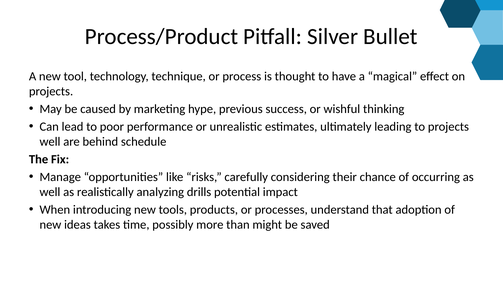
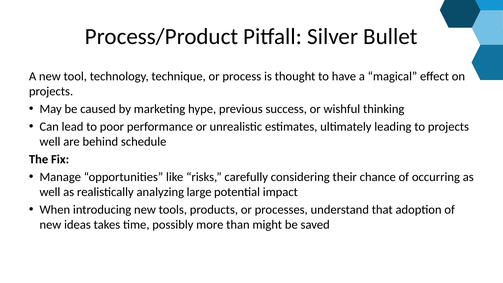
drills: drills -> large
